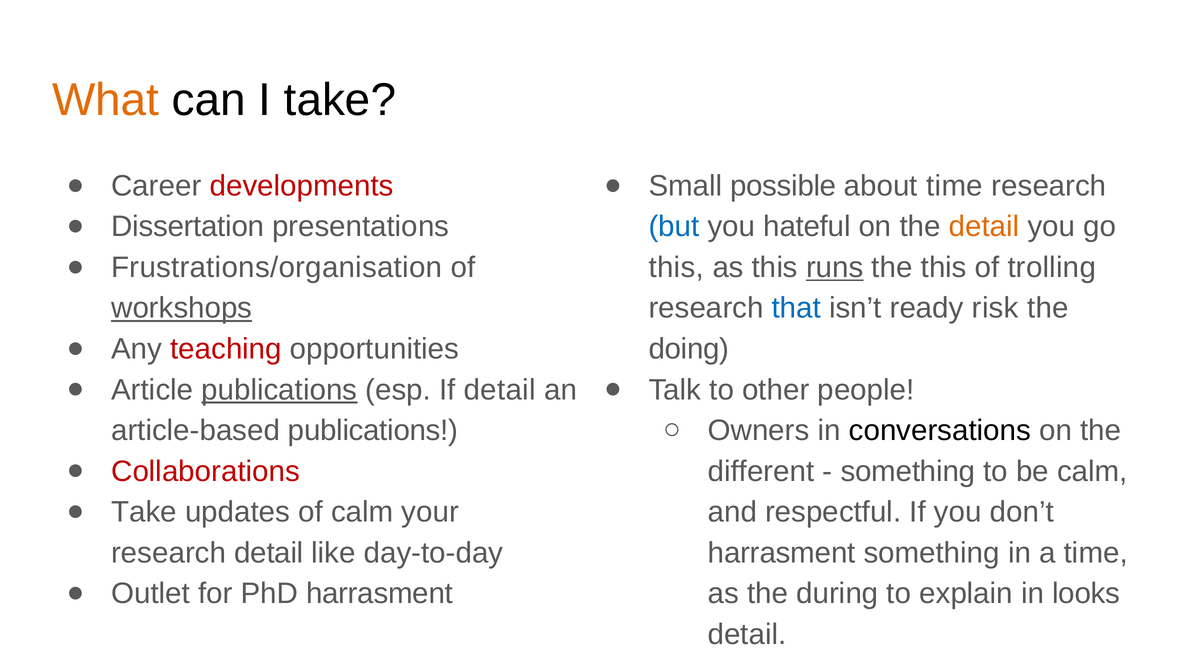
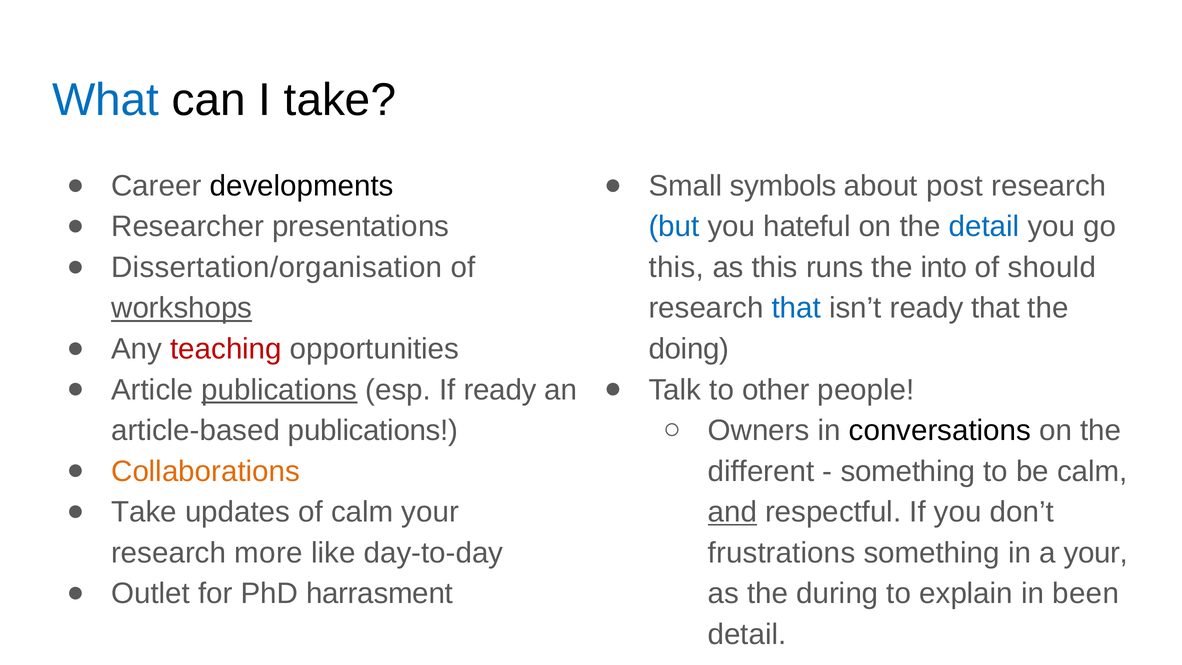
What colour: orange -> blue
developments colour: red -> black
possible: possible -> symbols
about time: time -> post
Dissertation: Dissertation -> Researcher
detail at (984, 227) colour: orange -> blue
Frustrations/organisation: Frustrations/organisation -> Dissertation/organisation
runs underline: present -> none
the this: this -> into
trolling: trolling -> should
ready risk: risk -> that
If detail: detail -> ready
Collaborations colour: red -> orange
and underline: none -> present
research detail: detail -> more
harrasment at (782, 553): harrasment -> frustrations
a time: time -> your
looks: looks -> been
